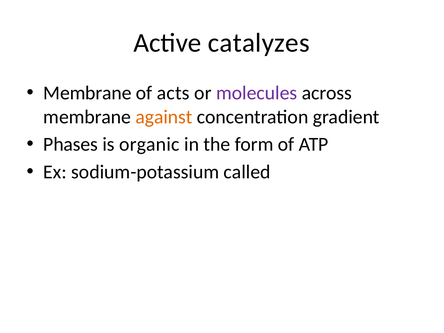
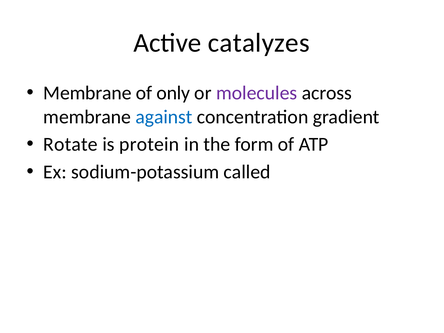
acts: acts -> only
against colour: orange -> blue
Phases: Phases -> Rotate
organic: organic -> protein
